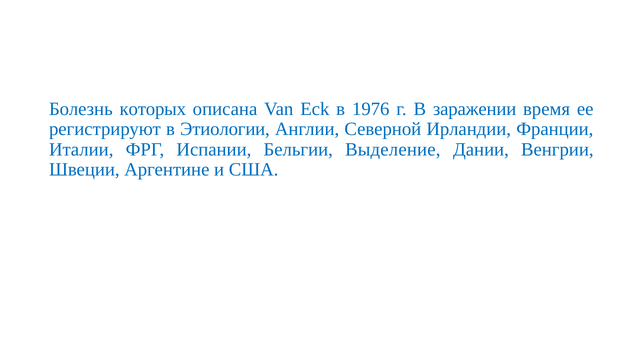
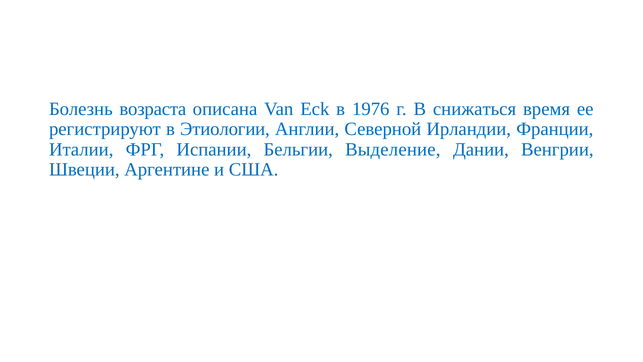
которых: которых -> возраста
заражении: заражении -> снижаться
